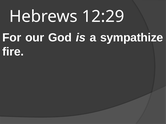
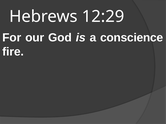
sympathize: sympathize -> conscience
